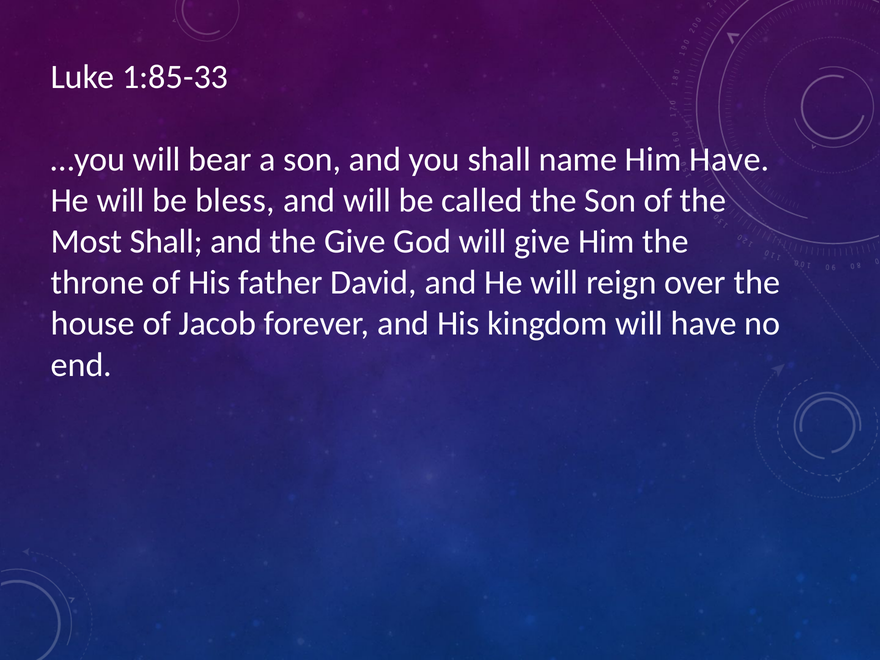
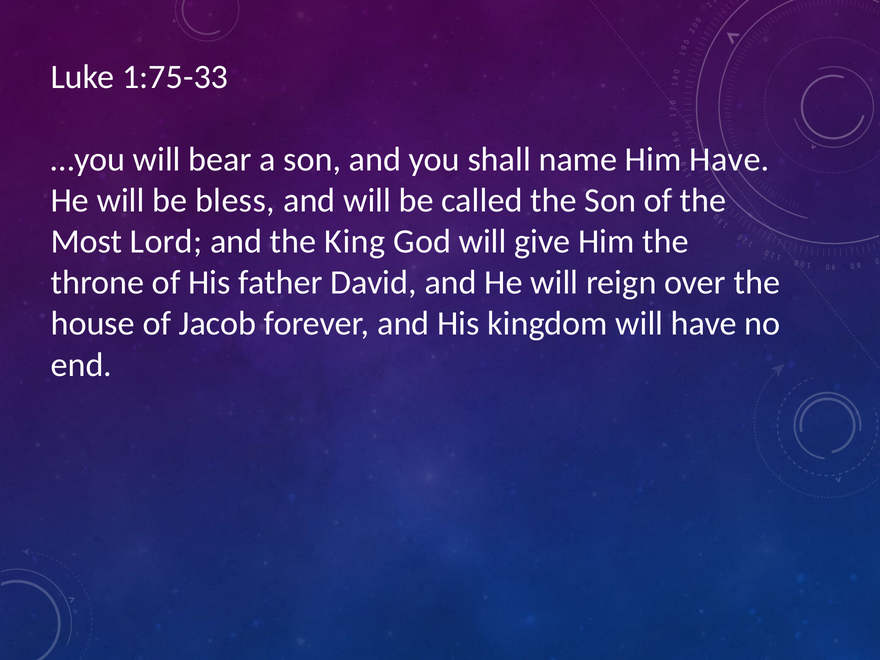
1:85-33: 1:85-33 -> 1:75-33
Most Shall: Shall -> Lord
the Give: Give -> King
